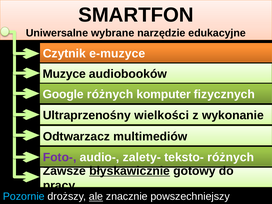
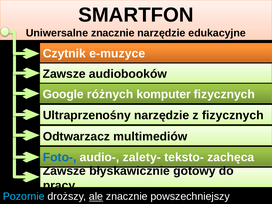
wybrane at (113, 33): wybrane -> znacznie
Muzyce at (64, 74): Muzyce -> Zawsze
Ultraprzenośny wielkości: wielkości -> narzędzie
z wykonanie: wykonanie -> fizycznych
Foto- colour: purple -> blue
teksto- różnych: różnych -> zachęca
błyskawicznie underline: present -> none
